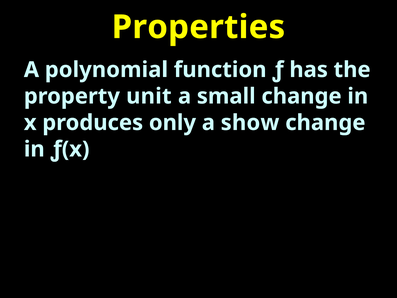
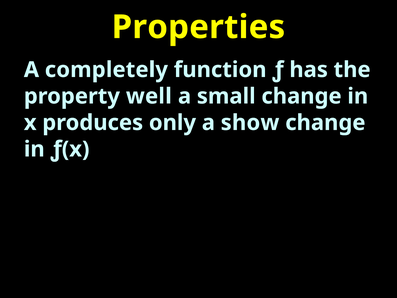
polynomial: polynomial -> completely
unit: unit -> well
